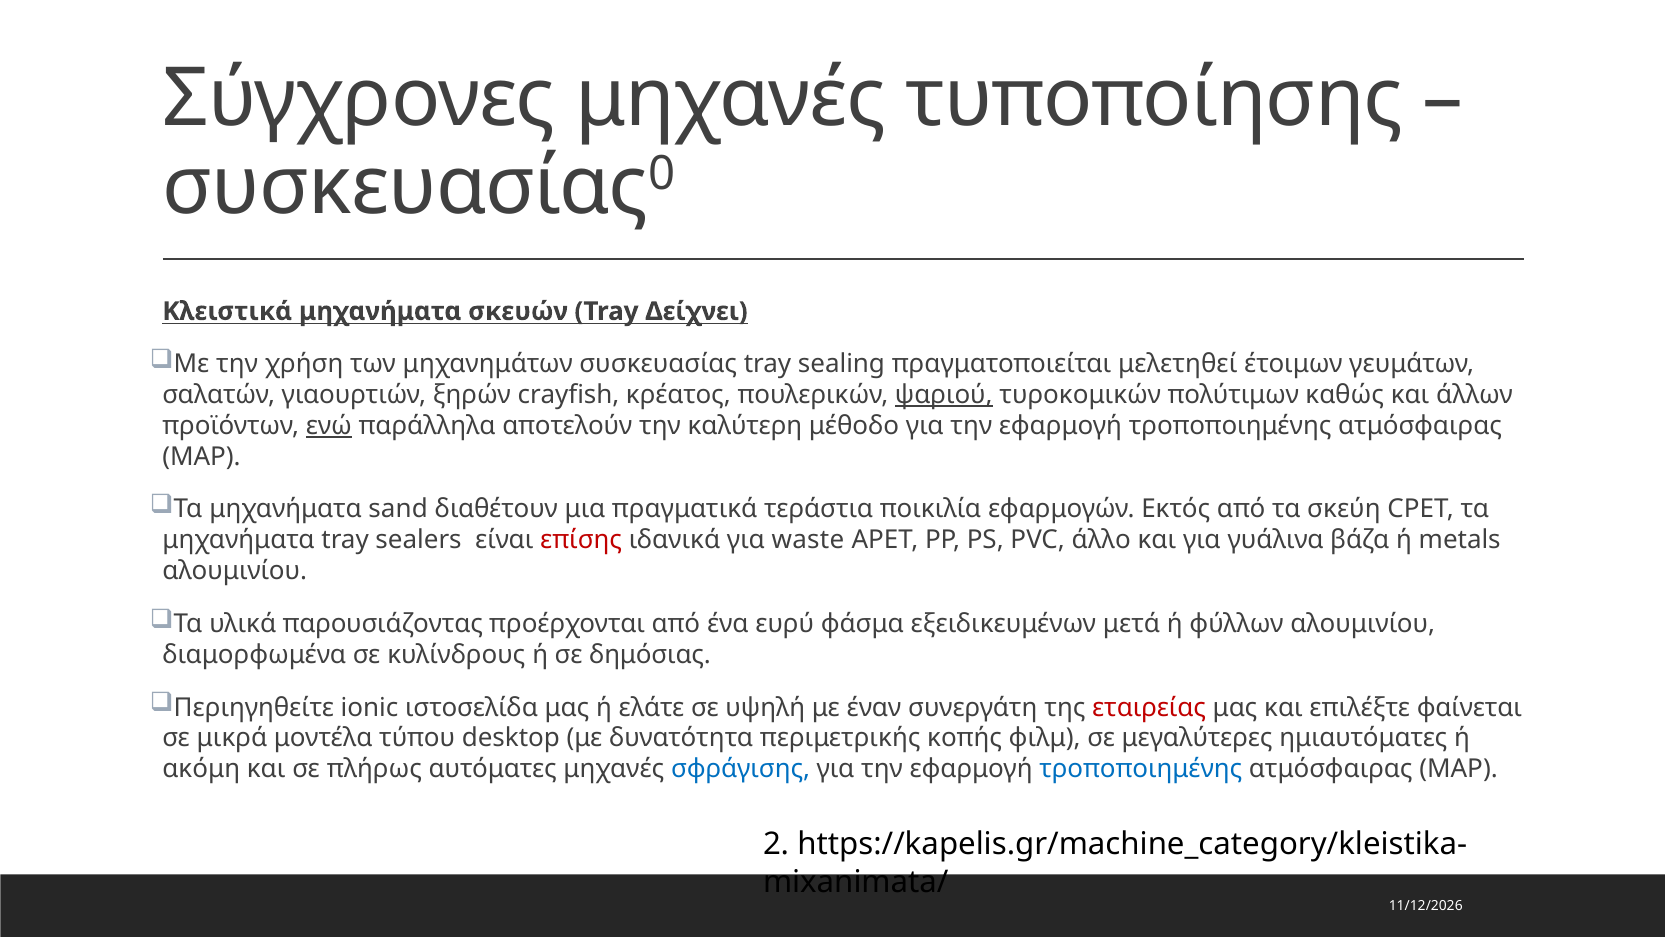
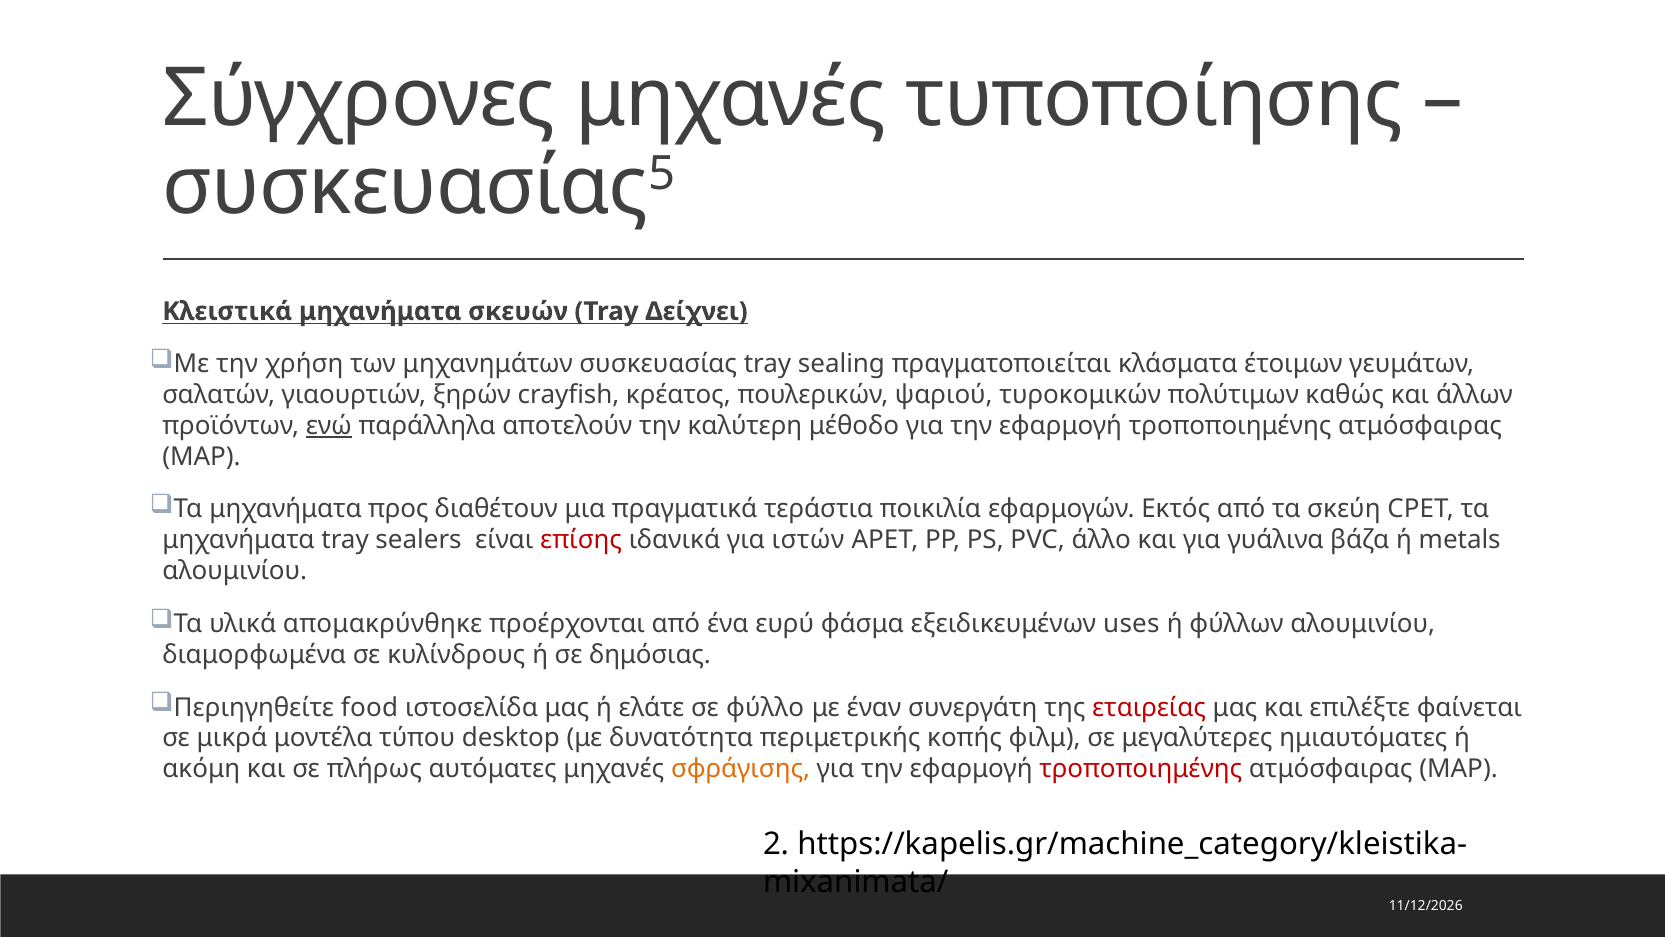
0: 0 -> 5
μελετηθεί: μελετηθεί -> κλάσματα
ψαριού underline: present -> none
sand: sand -> προς
waste: waste -> ιστών
παρουσιάζοντας: παρουσιάζοντας -> απομακρύνθηκε
μετά: μετά -> uses
ionic: ionic -> food
υψηλή: υψηλή -> φύλλο
σφράγισης colour: blue -> orange
τροποποιημένης at (1141, 769) colour: blue -> red
